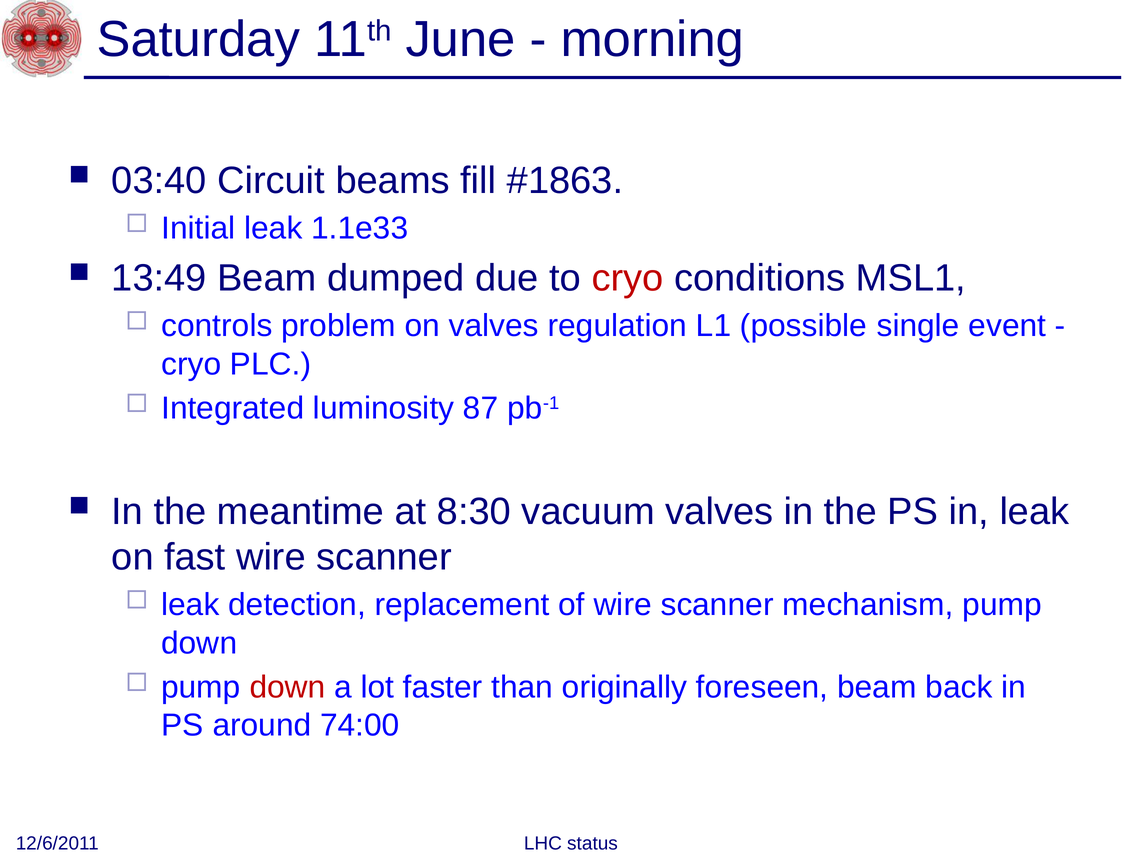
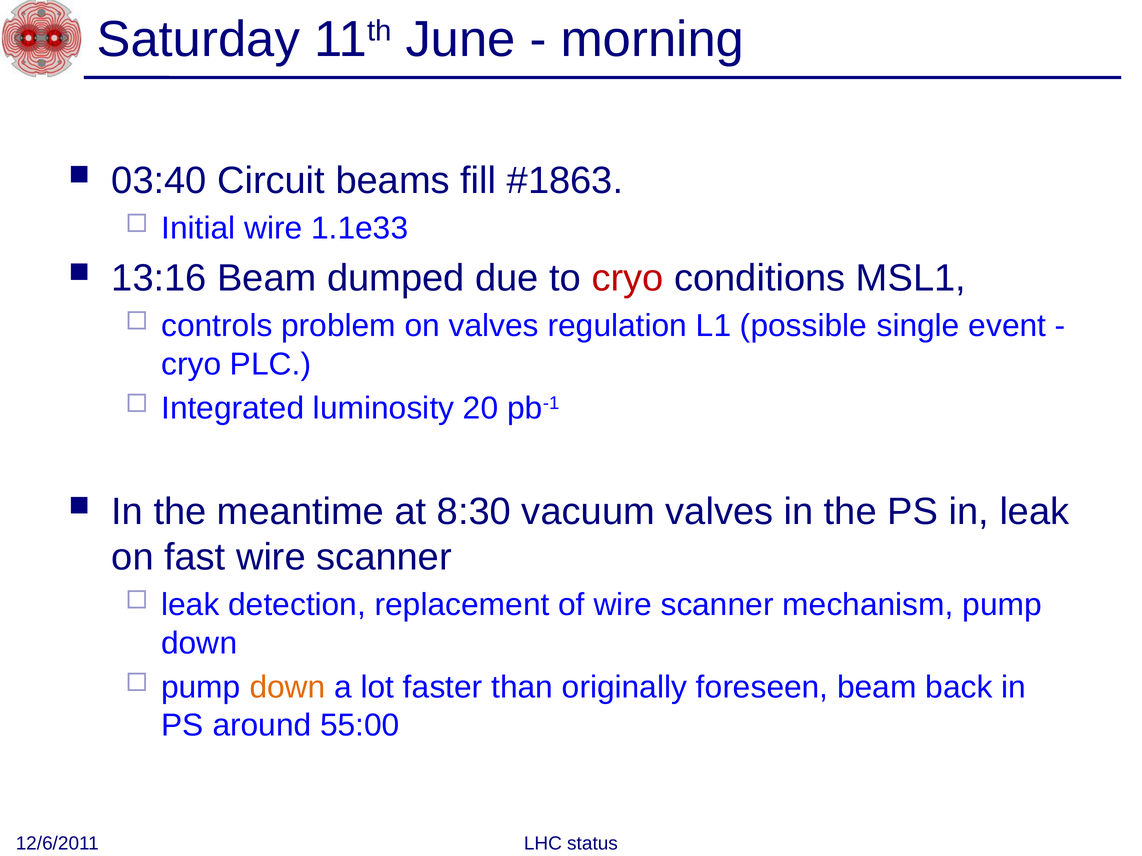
Initial leak: leak -> wire
13:49: 13:49 -> 13:16
87: 87 -> 20
down at (287, 688) colour: red -> orange
74:00: 74:00 -> 55:00
